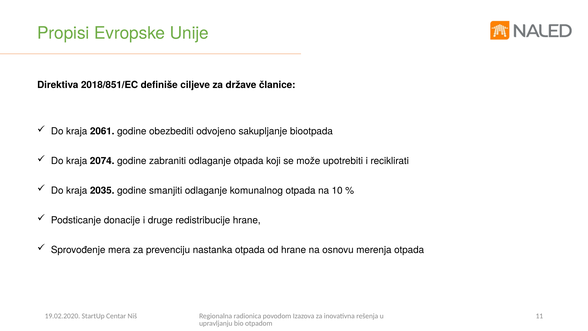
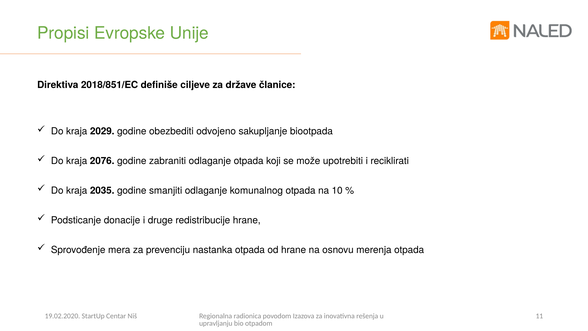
2061: 2061 -> 2029
2074: 2074 -> 2076
